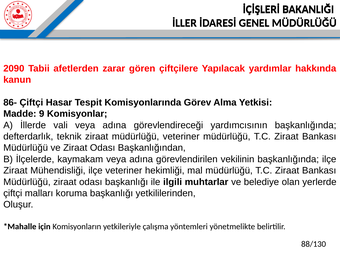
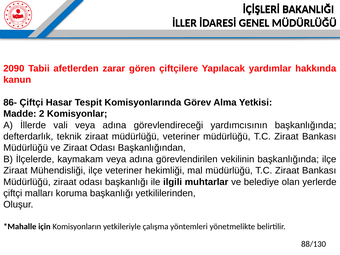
9: 9 -> 2
